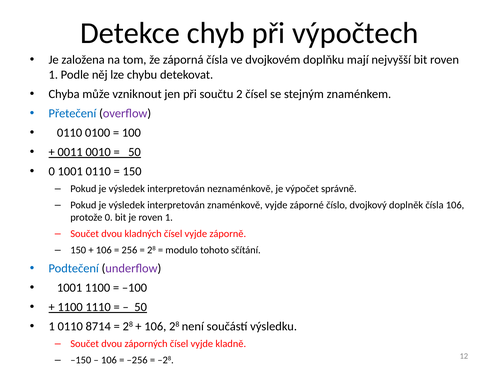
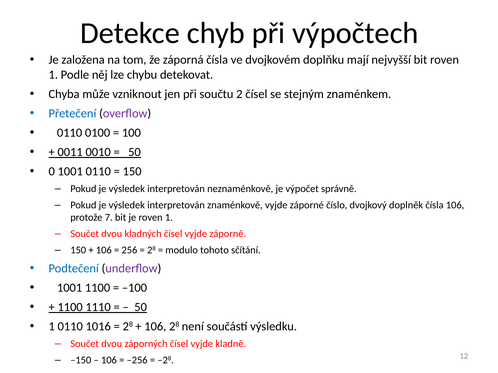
protože 0: 0 -> 7
8714: 8714 -> 1016
